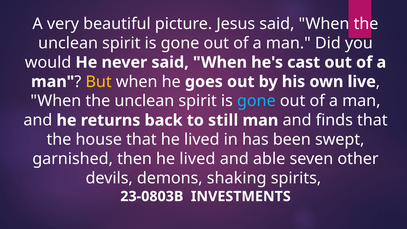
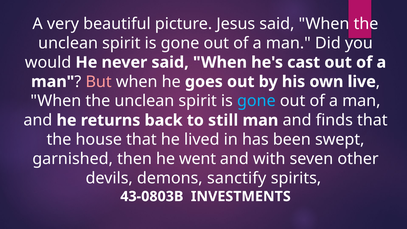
But colour: yellow -> pink
then he lived: lived -> went
able: able -> with
shaking: shaking -> sanctify
23-0803B: 23-0803B -> 43-0803B
